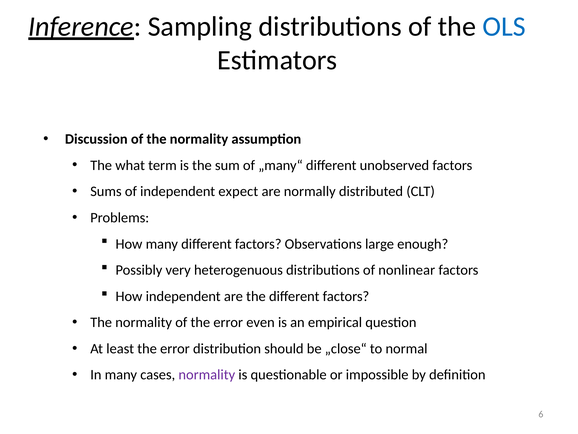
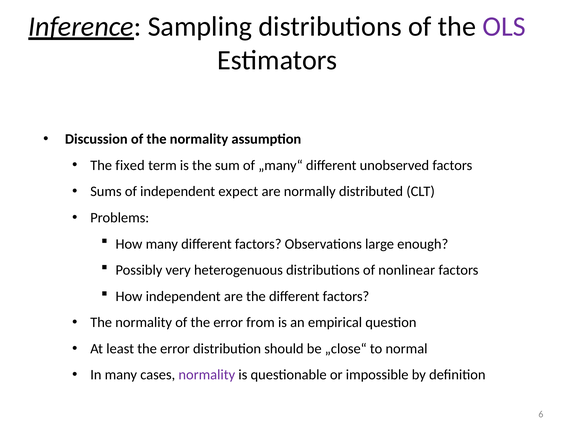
OLS colour: blue -> purple
what: what -> fixed
even: even -> from
